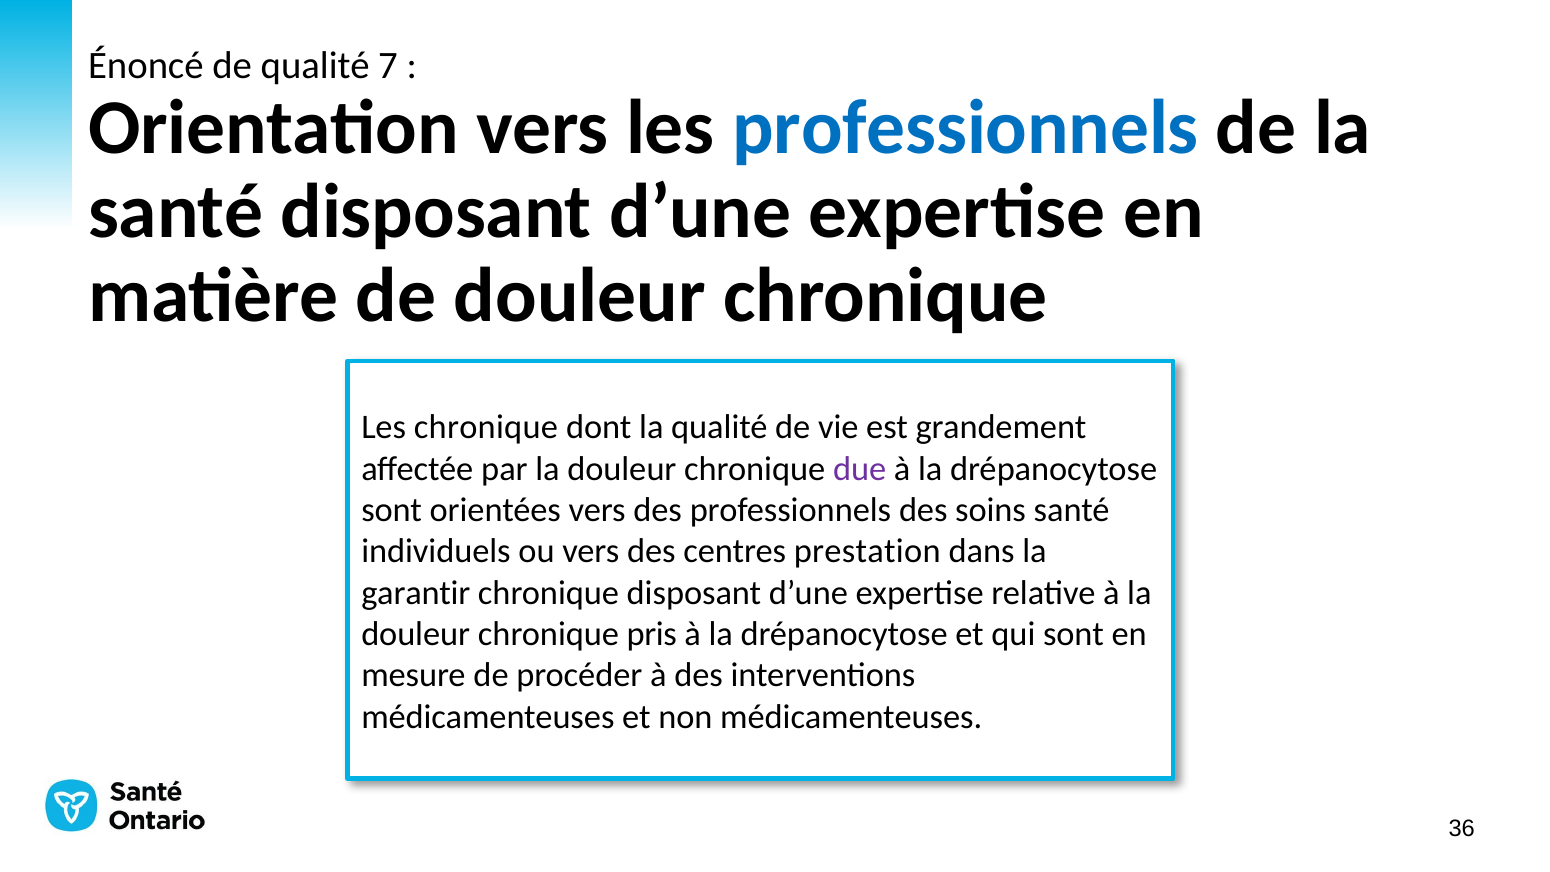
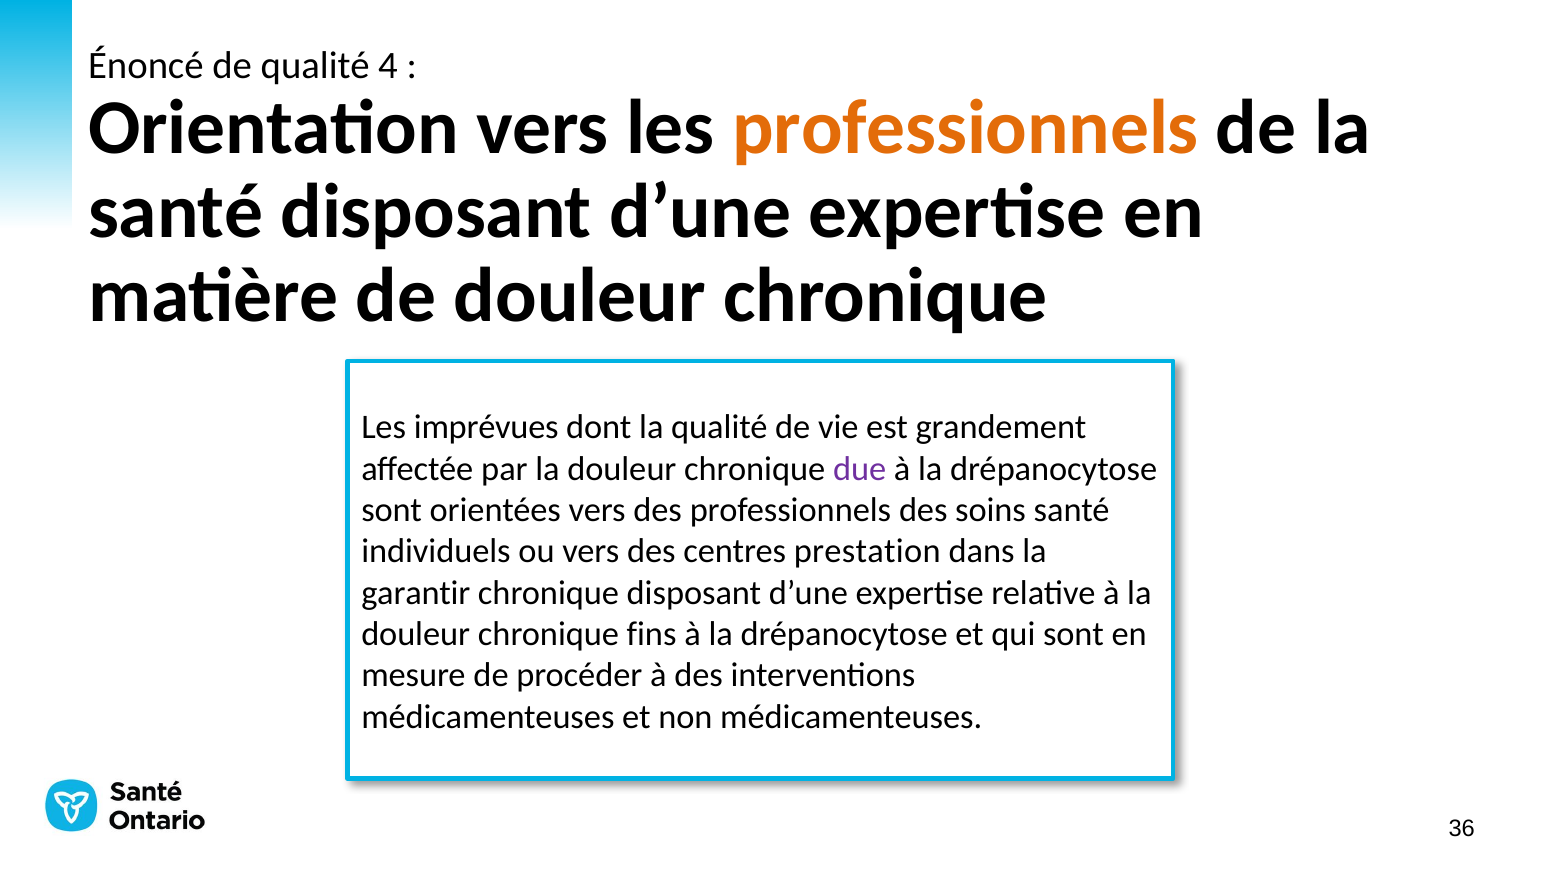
7: 7 -> 4
professionnels at (966, 128) colour: blue -> orange
Les chronique: chronique -> imprévues
pris: pris -> fins
